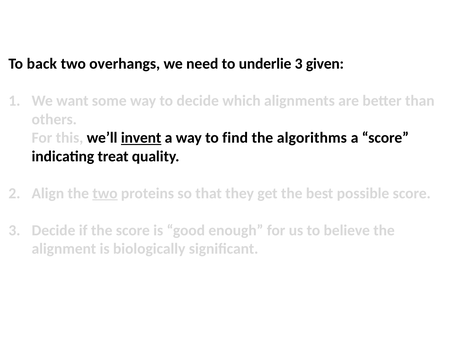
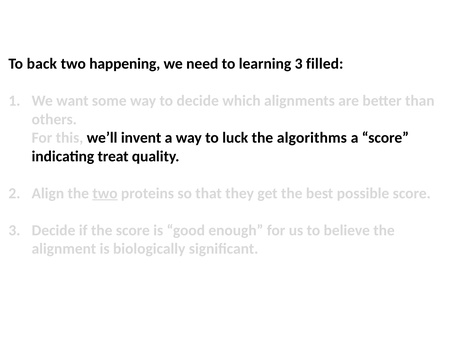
overhangs: overhangs -> happening
underlie: underlie -> learning
given: given -> filled
invent underline: present -> none
find: find -> luck
